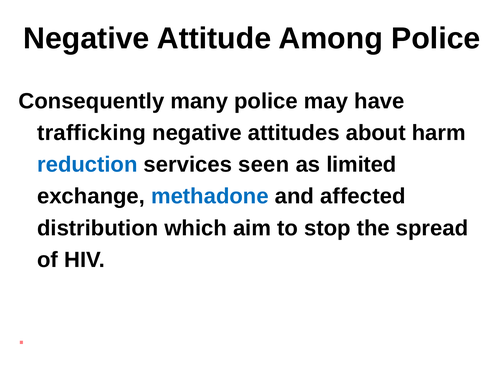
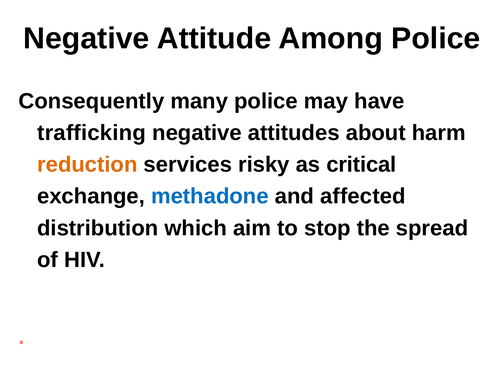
reduction colour: blue -> orange
seen: seen -> risky
limited: limited -> critical
